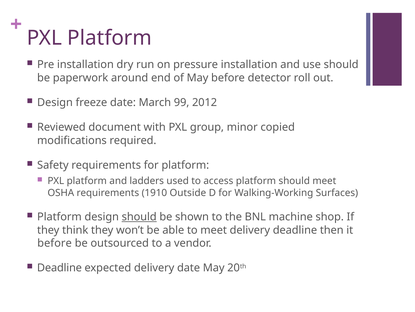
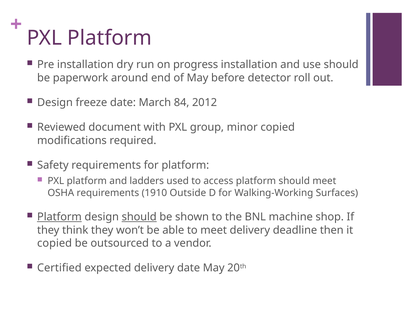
pressure: pressure -> progress
99: 99 -> 84
Platform at (59, 216) underline: none -> present
before at (55, 243): before -> copied
Deadline at (59, 267): Deadline -> Certified
